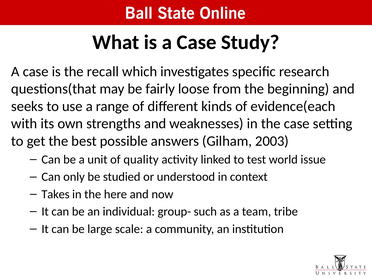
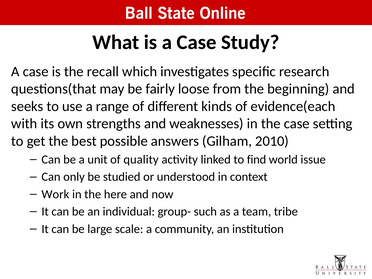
2003: 2003 -> 2010
test: test -> find
Takes: Takes -> Work
